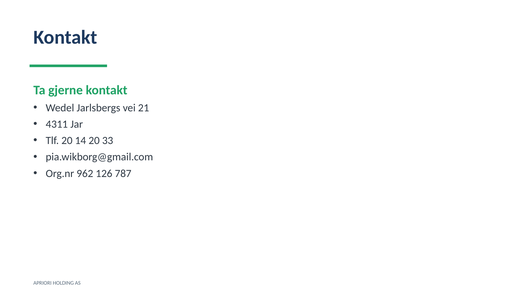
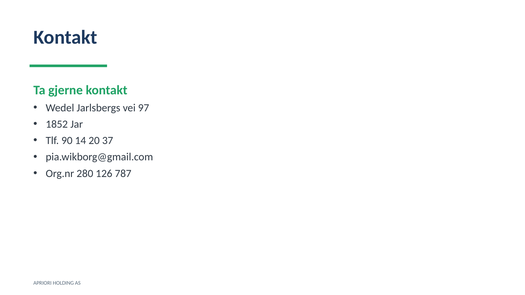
21: 21 -> 97
4311: 4311 -> 1852
Tlf 20: 20 -> 90
33: 33 -> 37
962: 962 -> 280
